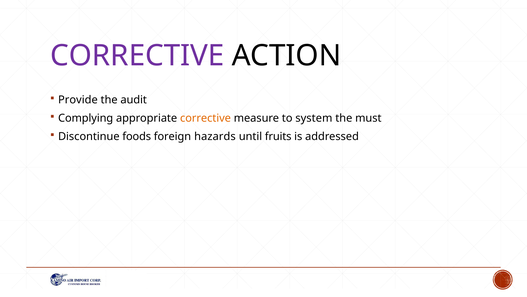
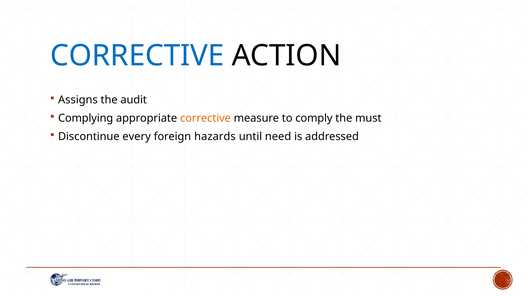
CORRECTIVE at (137, 56) colour: purple -> blue
Provide: Provide -> Assigns
system: system -> comply
foods: foods -> every
fruits: fruits -> need
